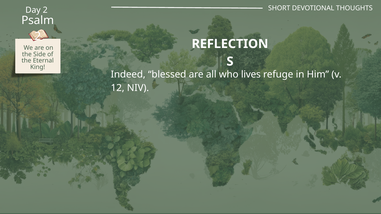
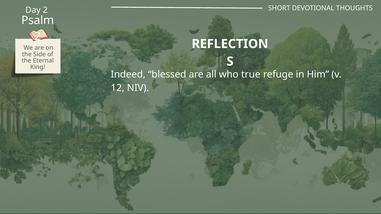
lives: lives -> true
